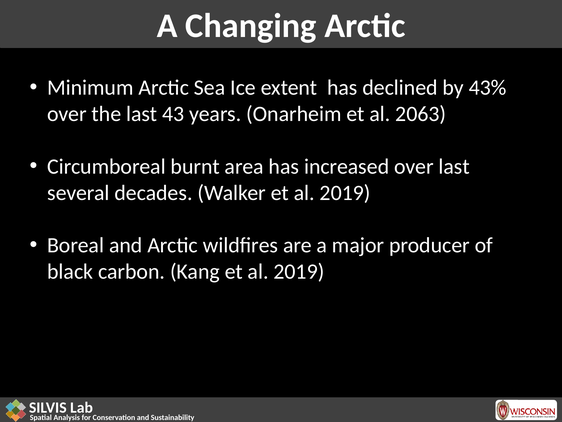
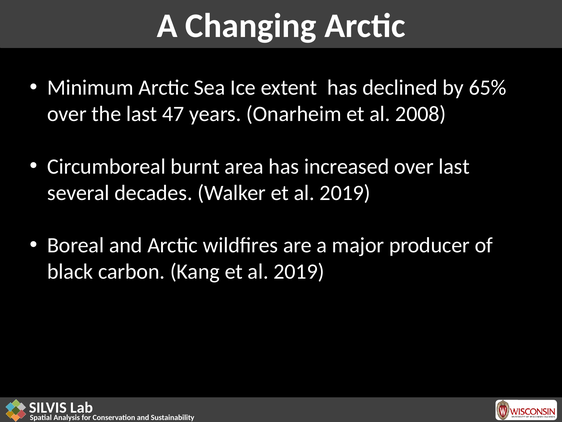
43%: 43% -> 65%
43: 43 -> 47
2063: 2063 -> 2008
